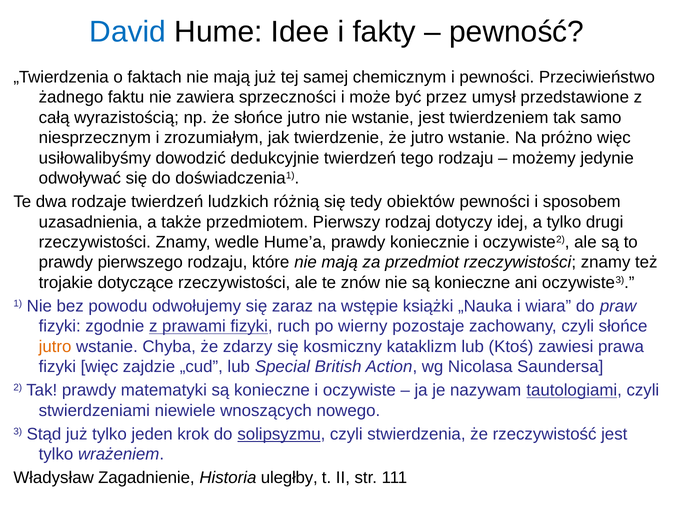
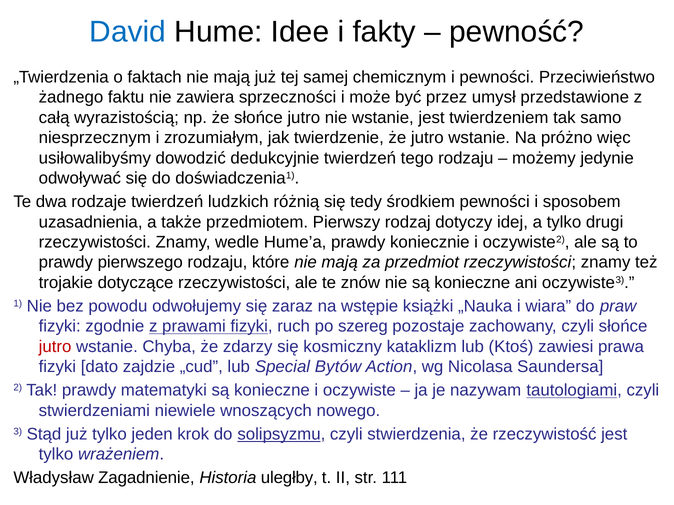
obiektów: obiektów -> środkiem
wierny: wierny -> szereg
jutro at (55, 347) colour: orange -> red
fizyki więc: więc -> dato
British: British -> Bytów
